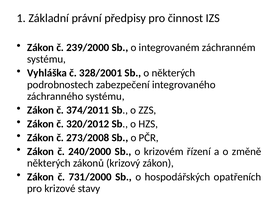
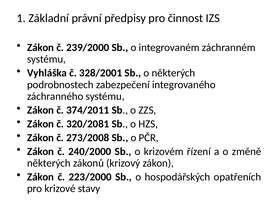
320/2012: 320/2012 -> 320/2081
731/2000: 731/2000 -> 223/2000
